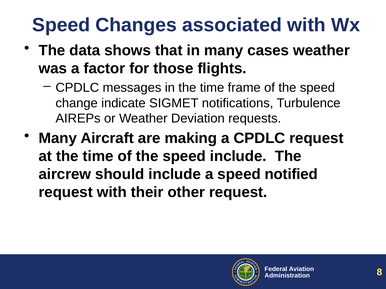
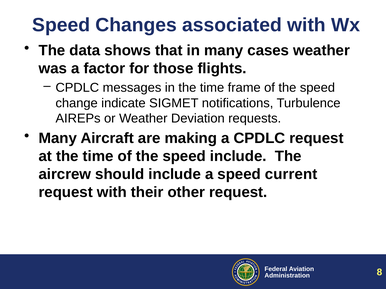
notified: notified -> current
